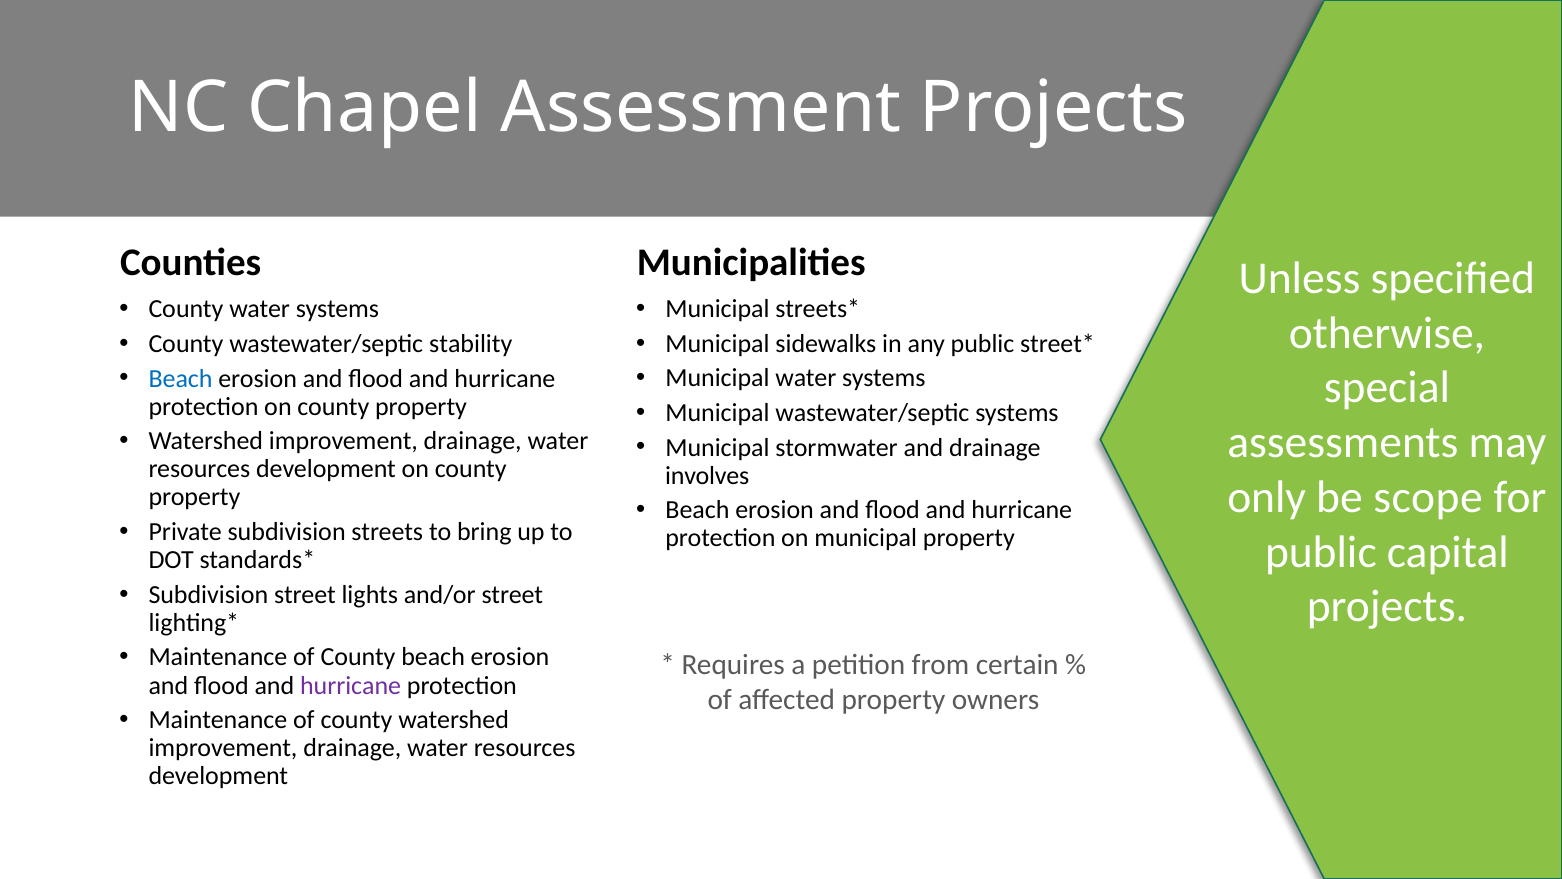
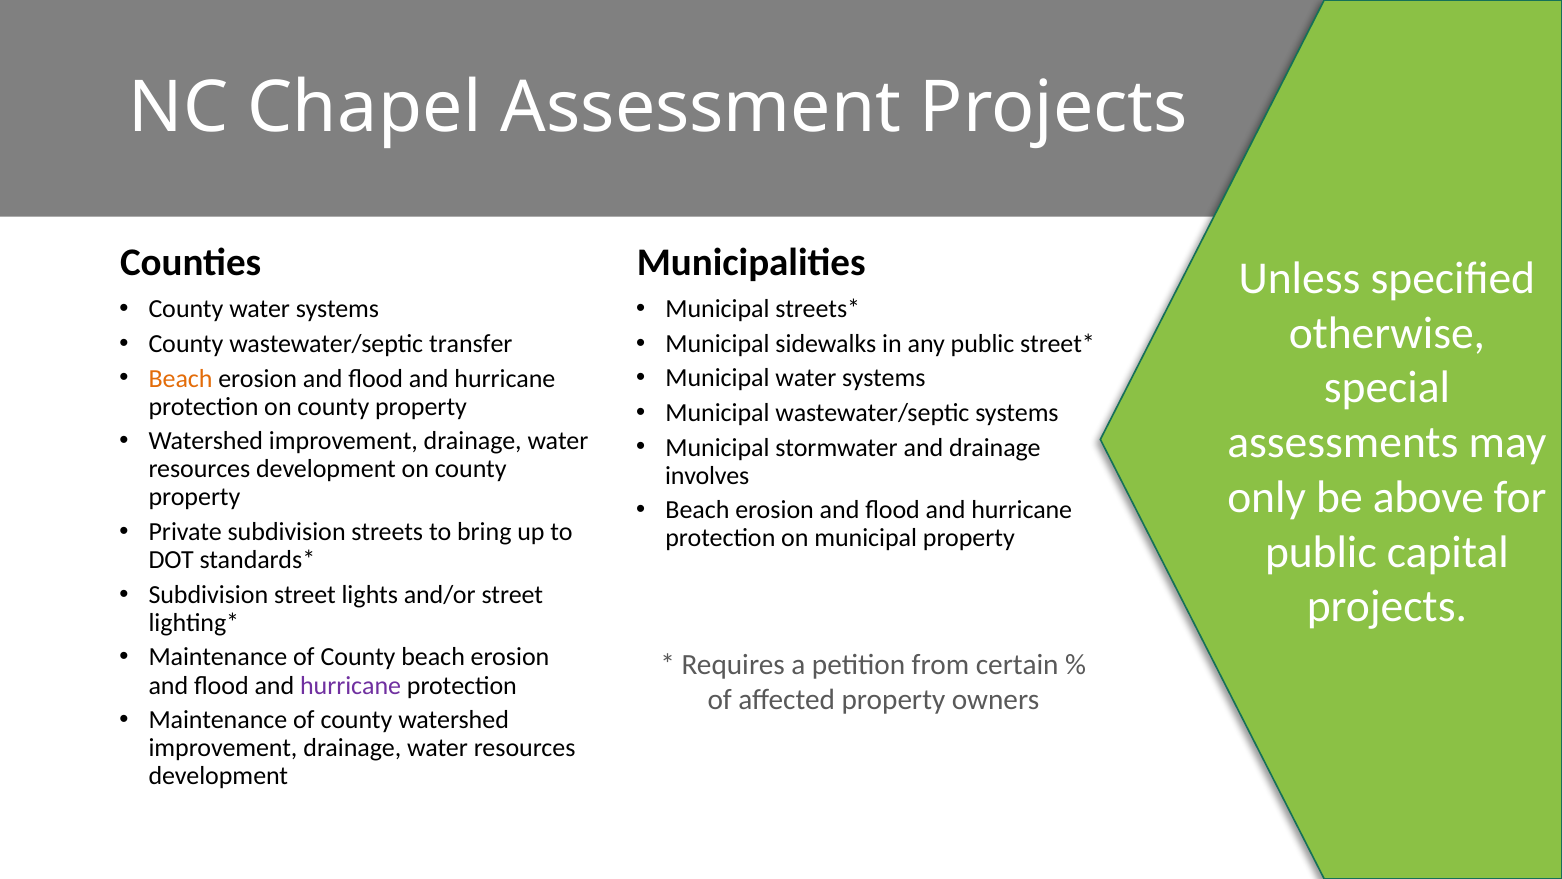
stability: stability -> transfer
Beach at (181, 378) colour: blue -> orange
scope: scope -> above
